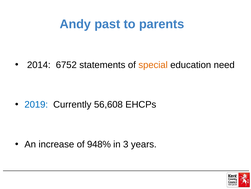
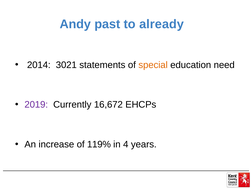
parents: parents -> already
6752: 6752 -> 3021
2019 colour: blue -> purple
56,608: 56,608 -> 16,672
948%: 948% -> 119%
3: 3 -> 4
